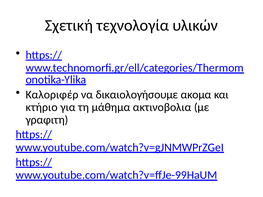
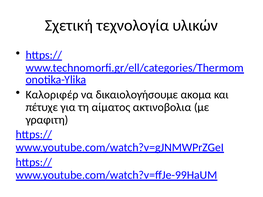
κτήριο: κτήριο -> πέτυχε
μάθημα: μάθημα -> αίματος
